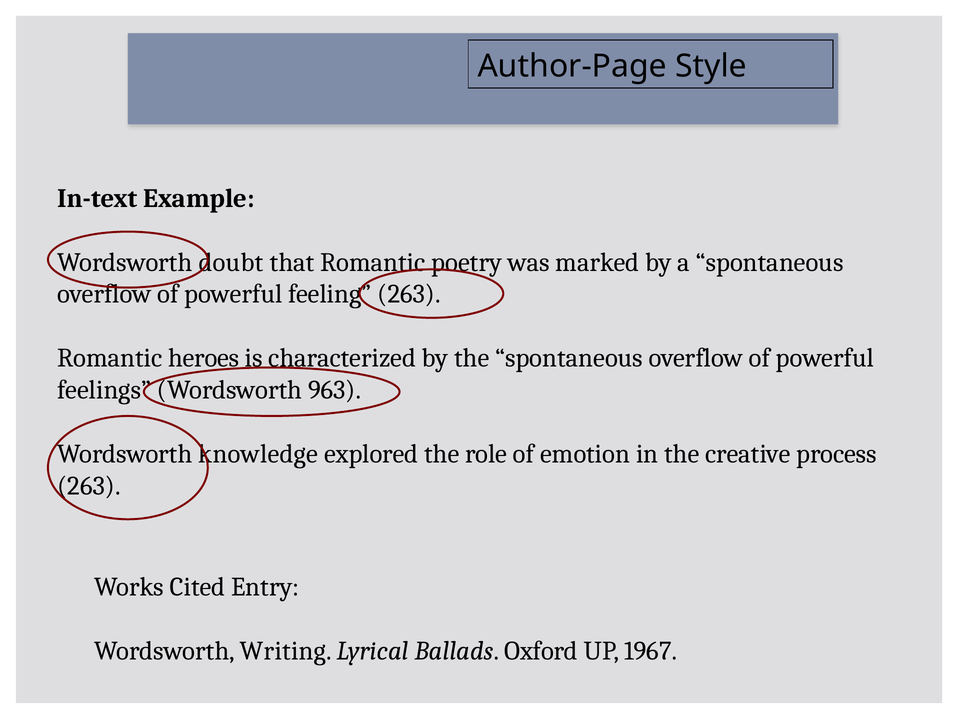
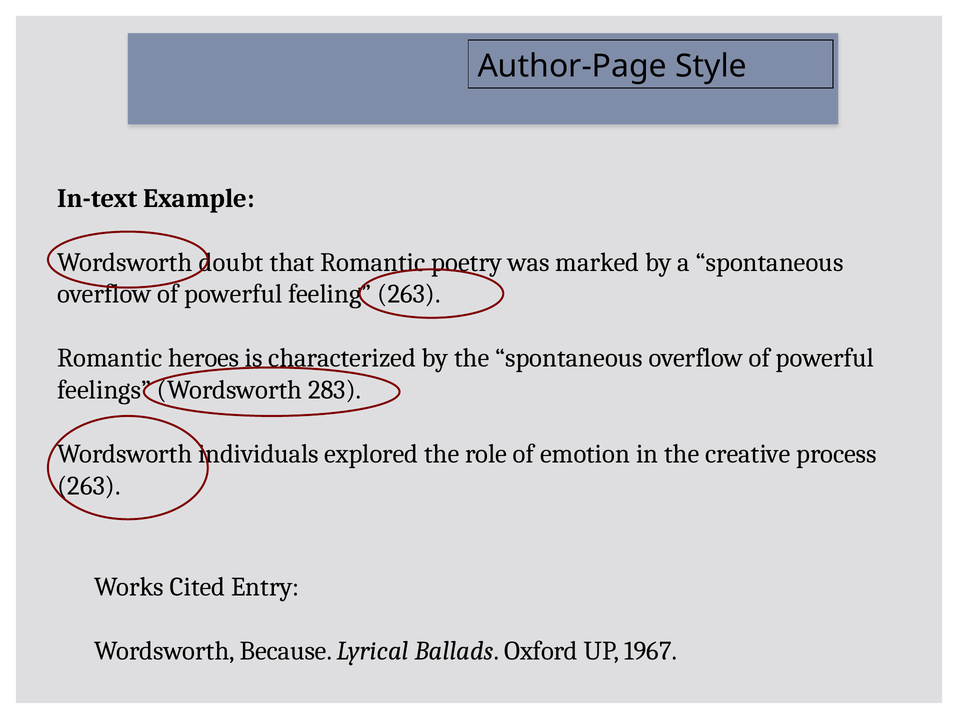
963: 963 -> 283
knowledge: knowledge -> individuals
Writing: Writing -> Because
